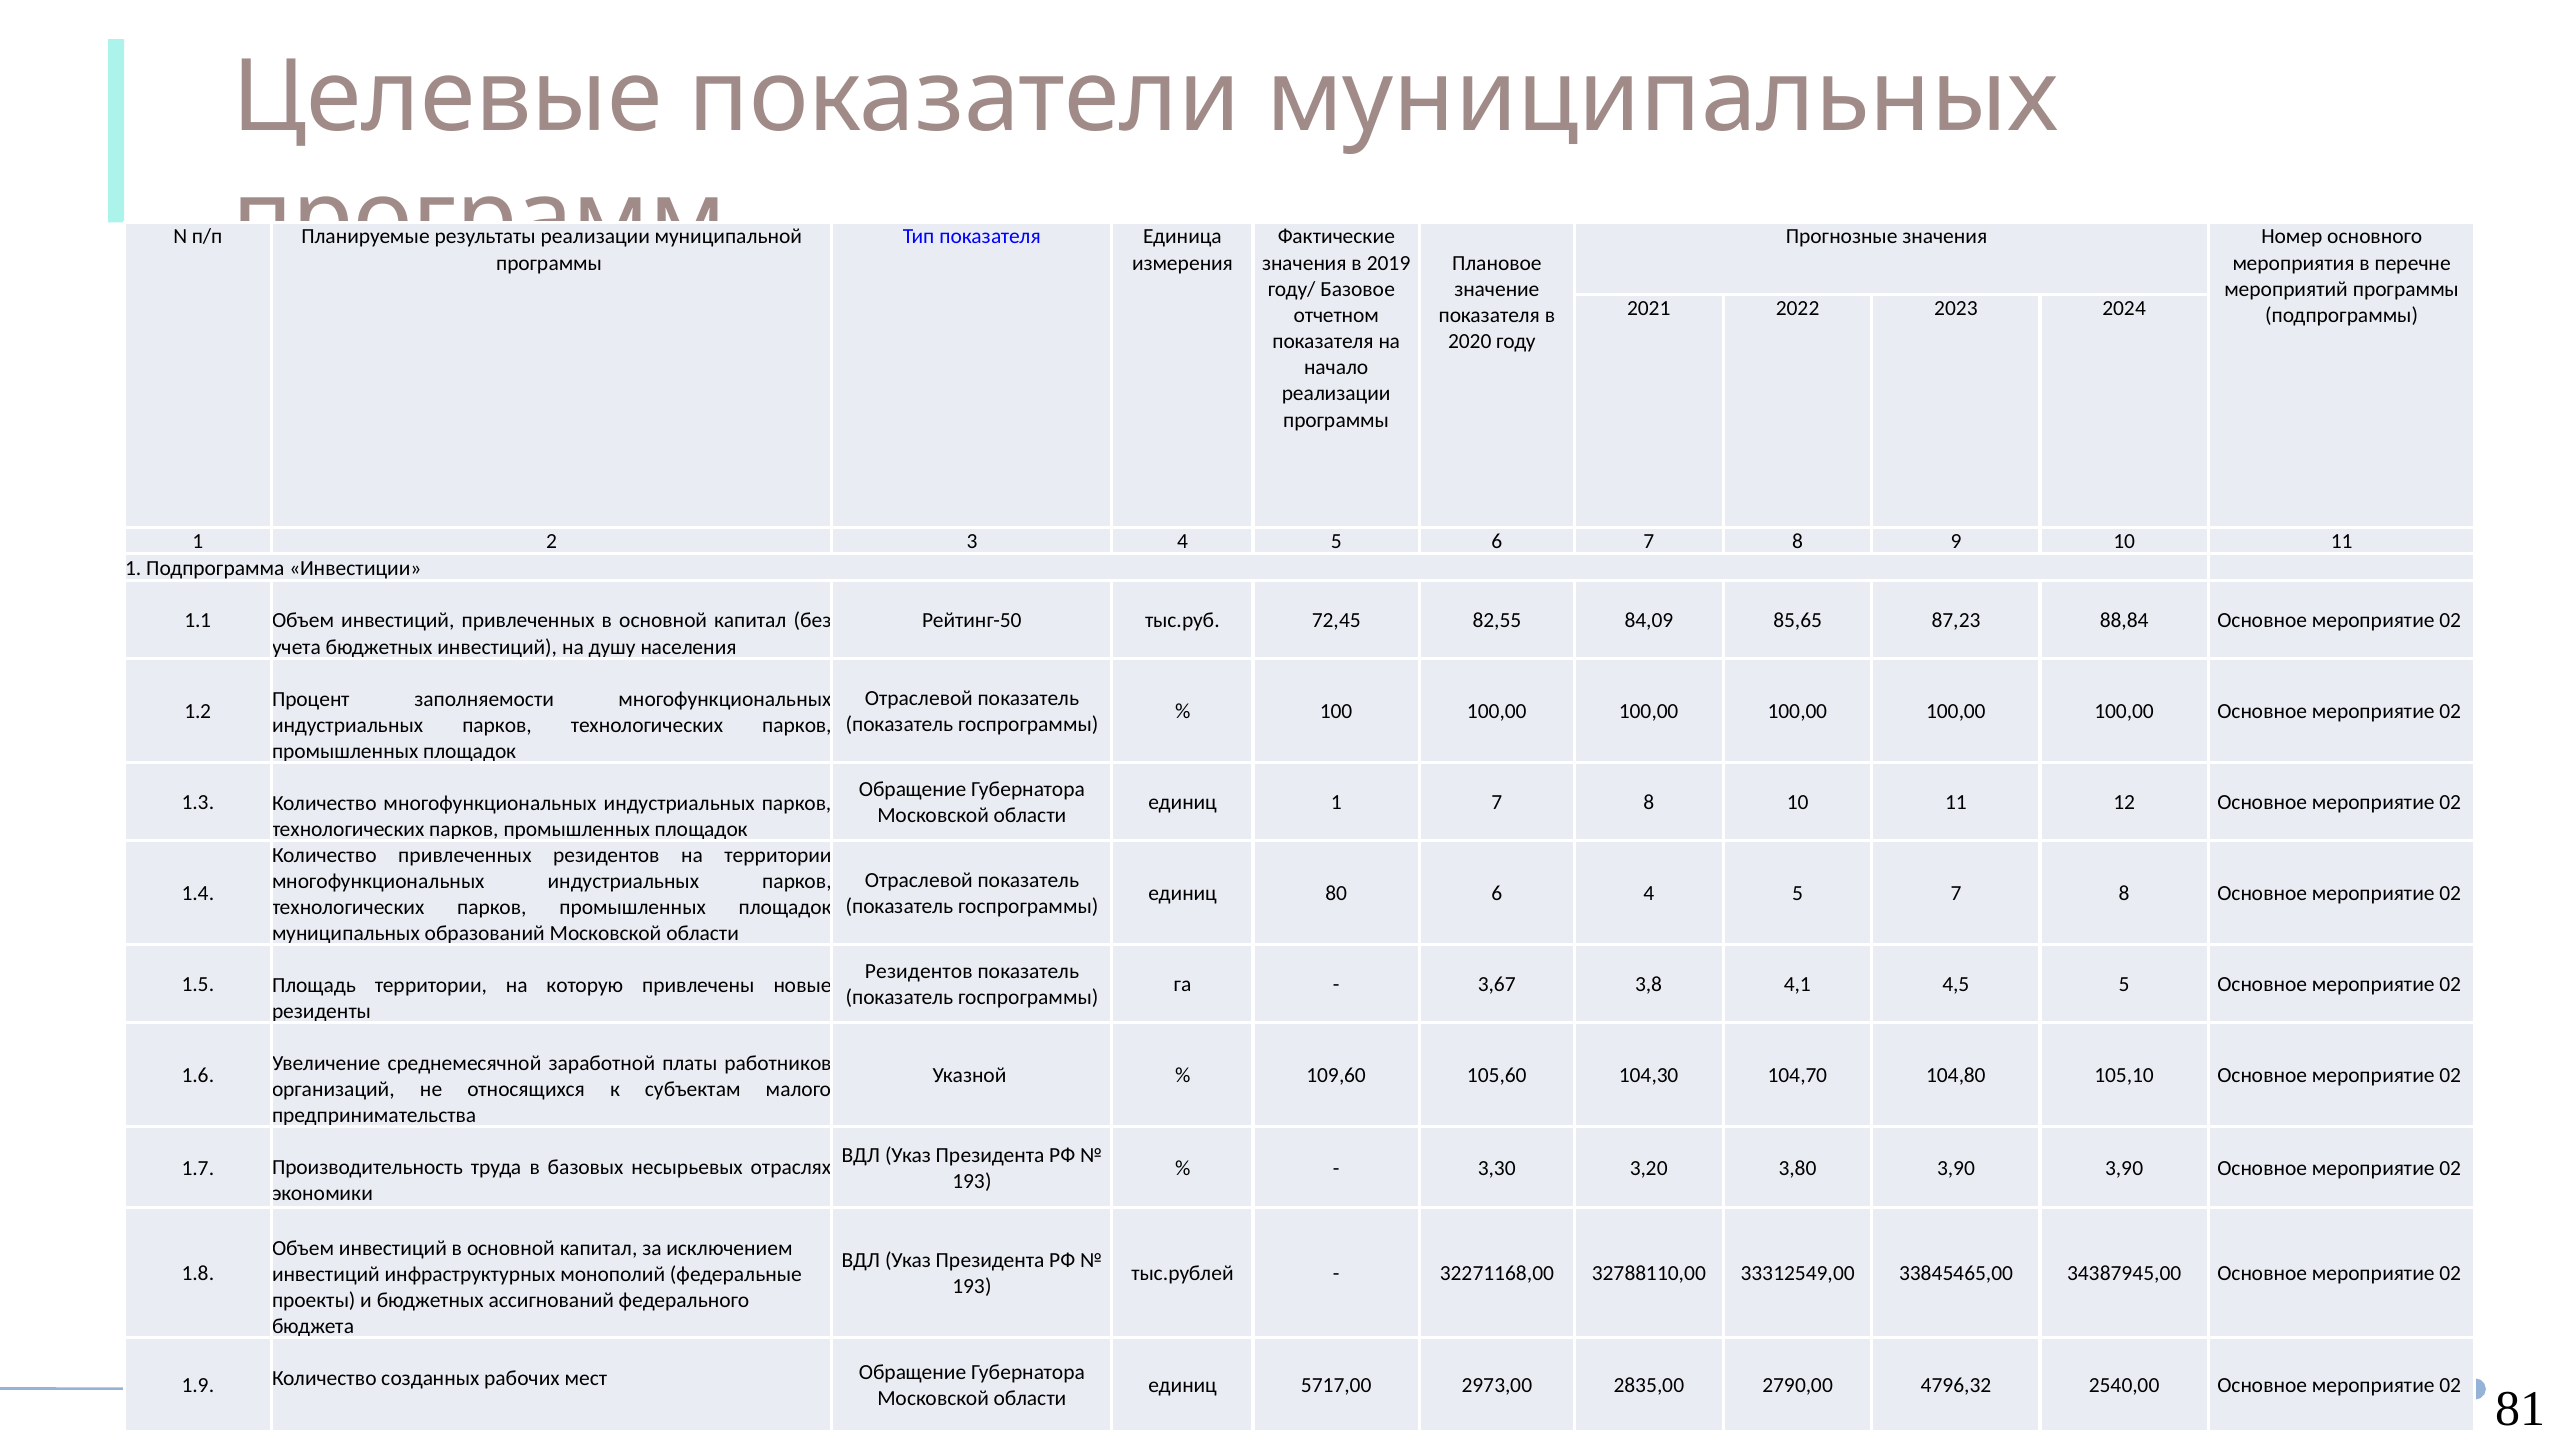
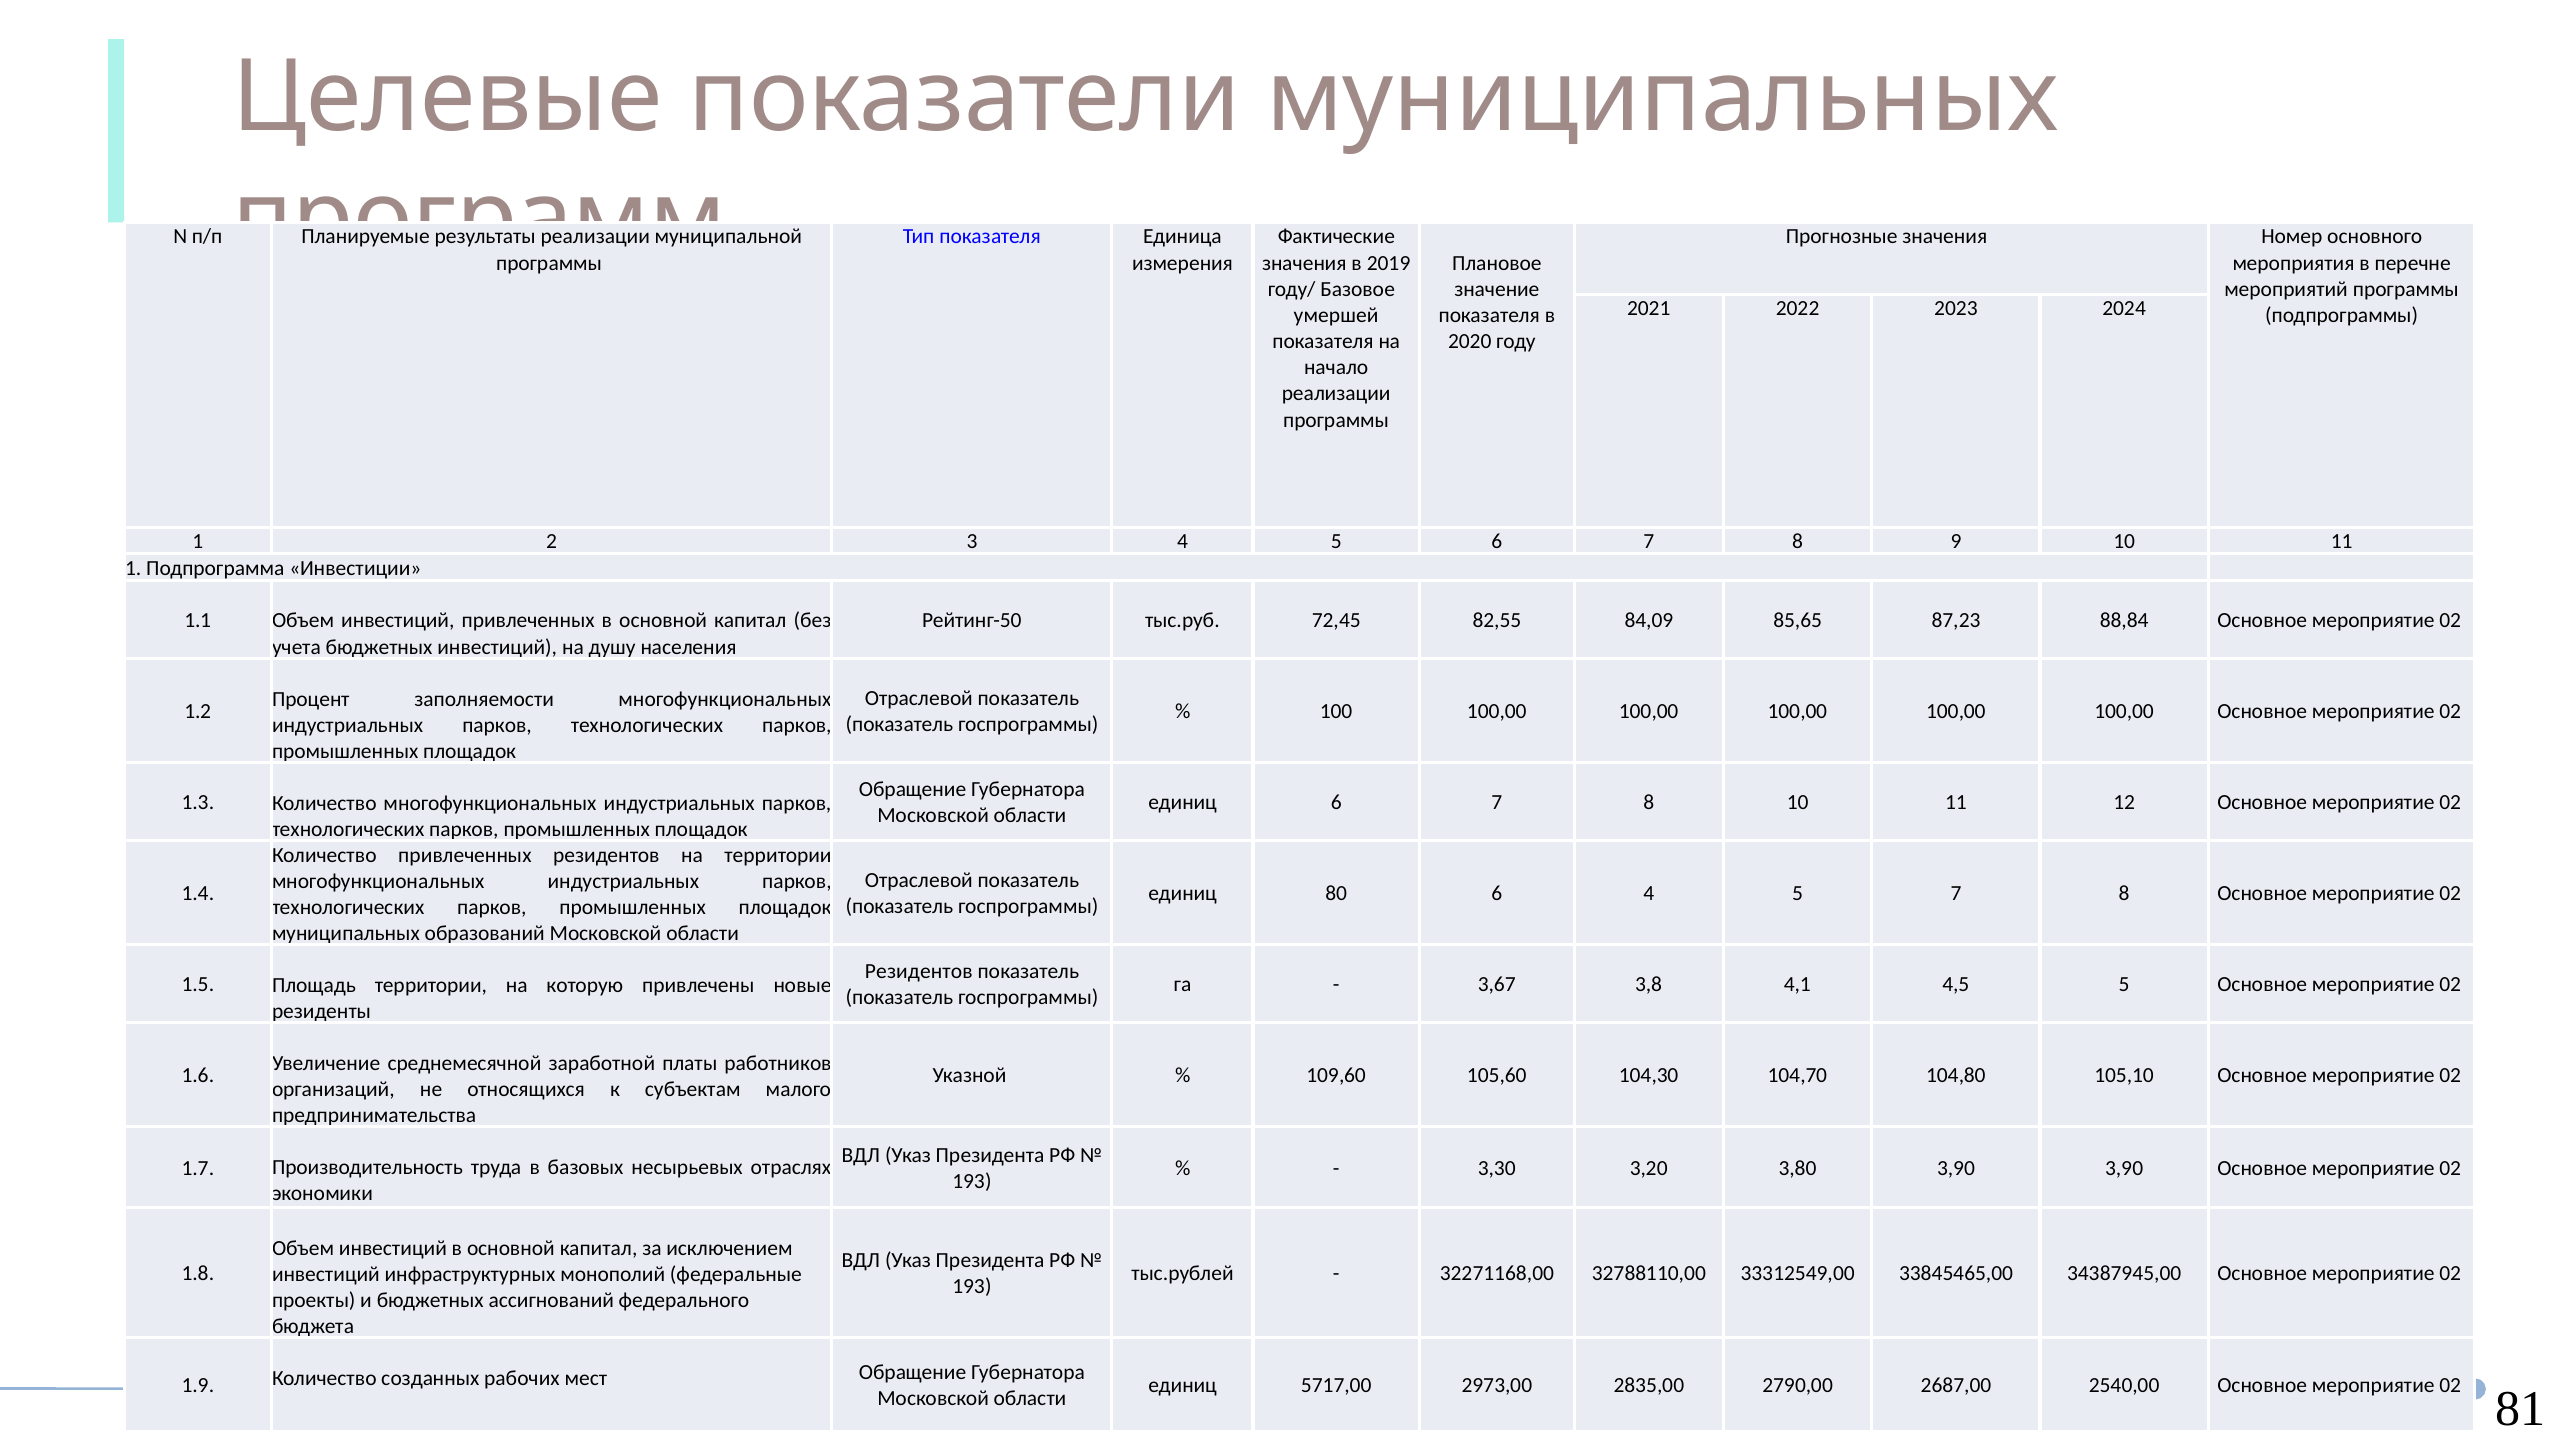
отчетном: отчетном -> умершей
единиц 1: 1 -> 6
4796,32: 4796,32 -> 2687,00
